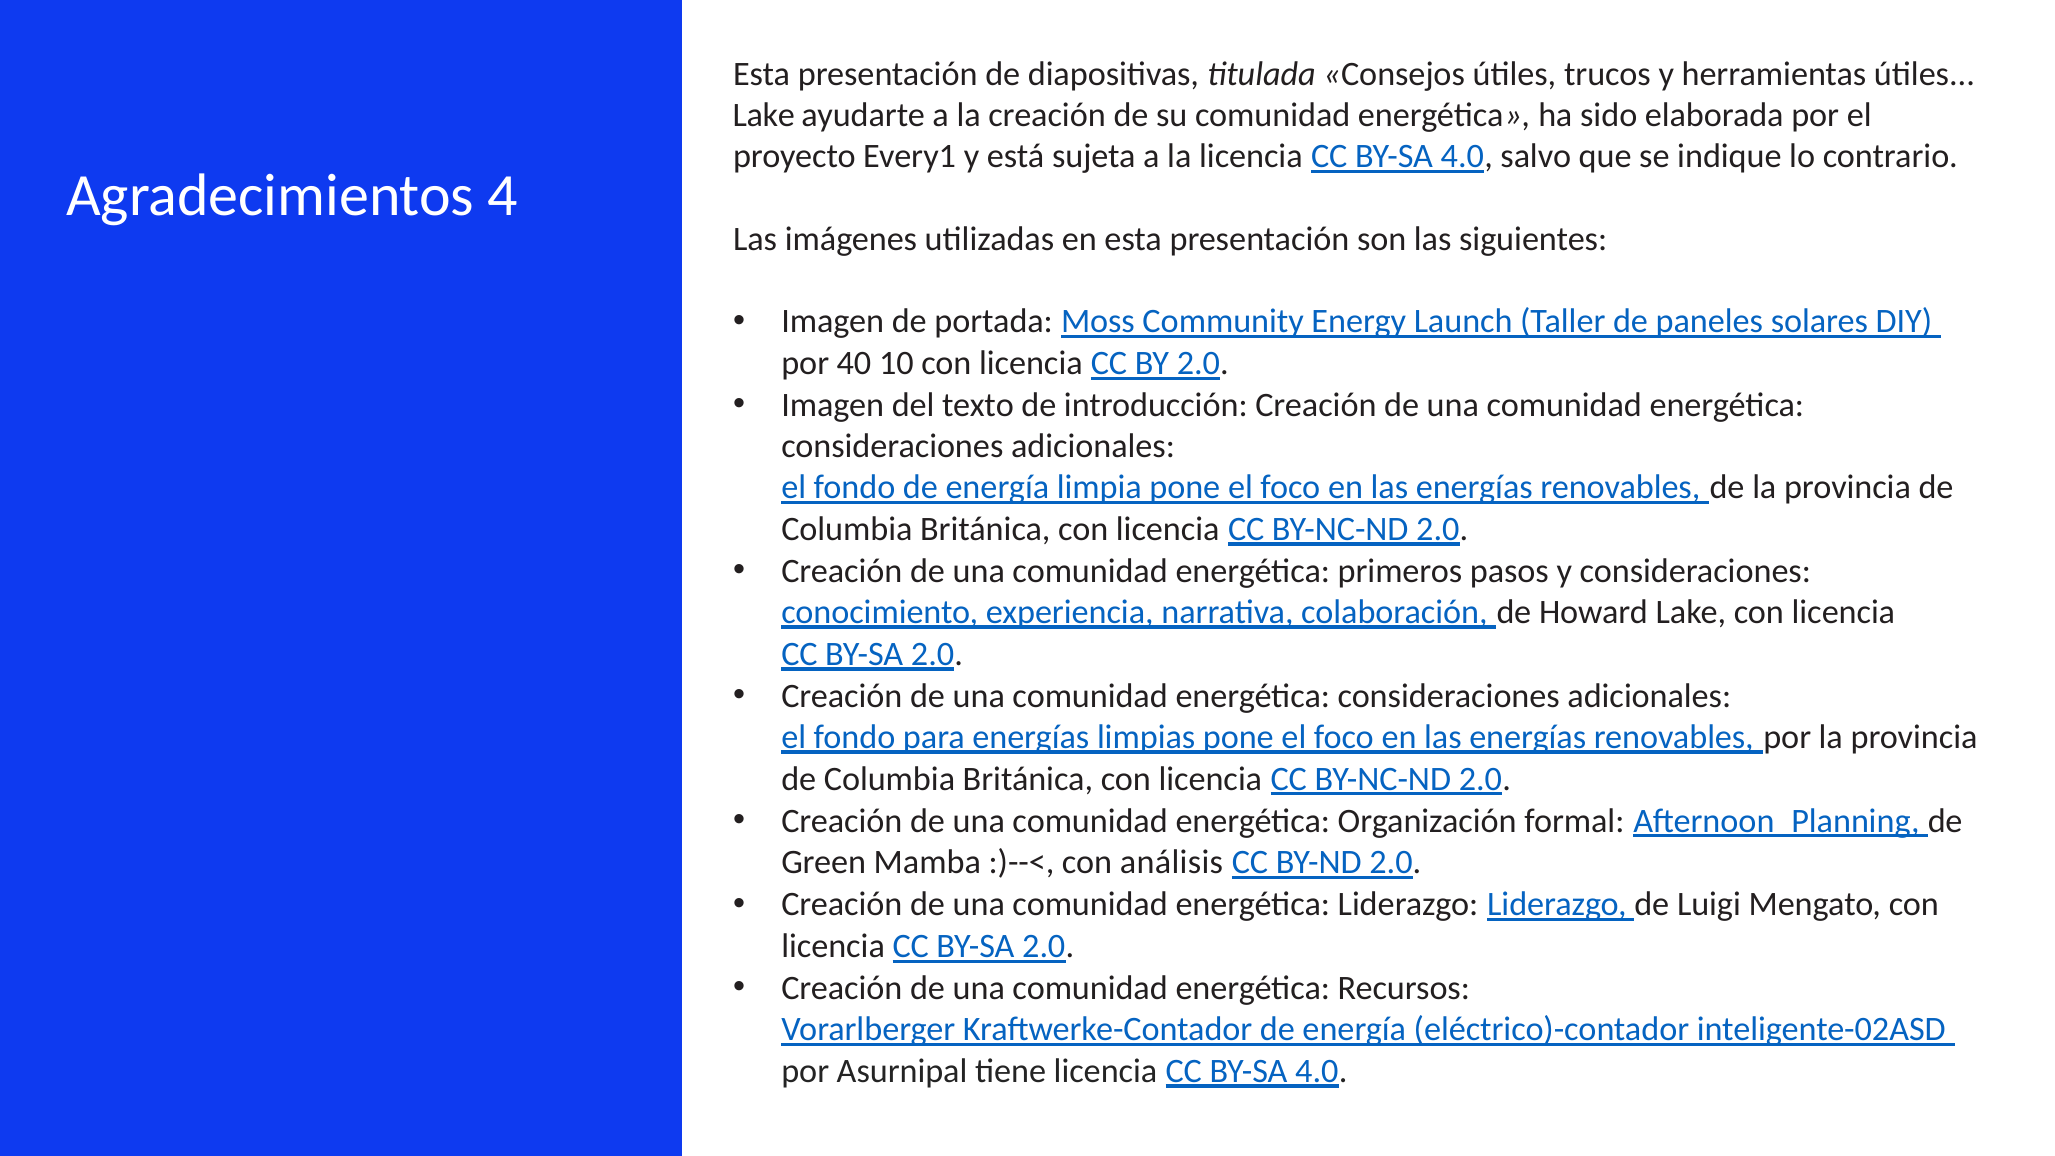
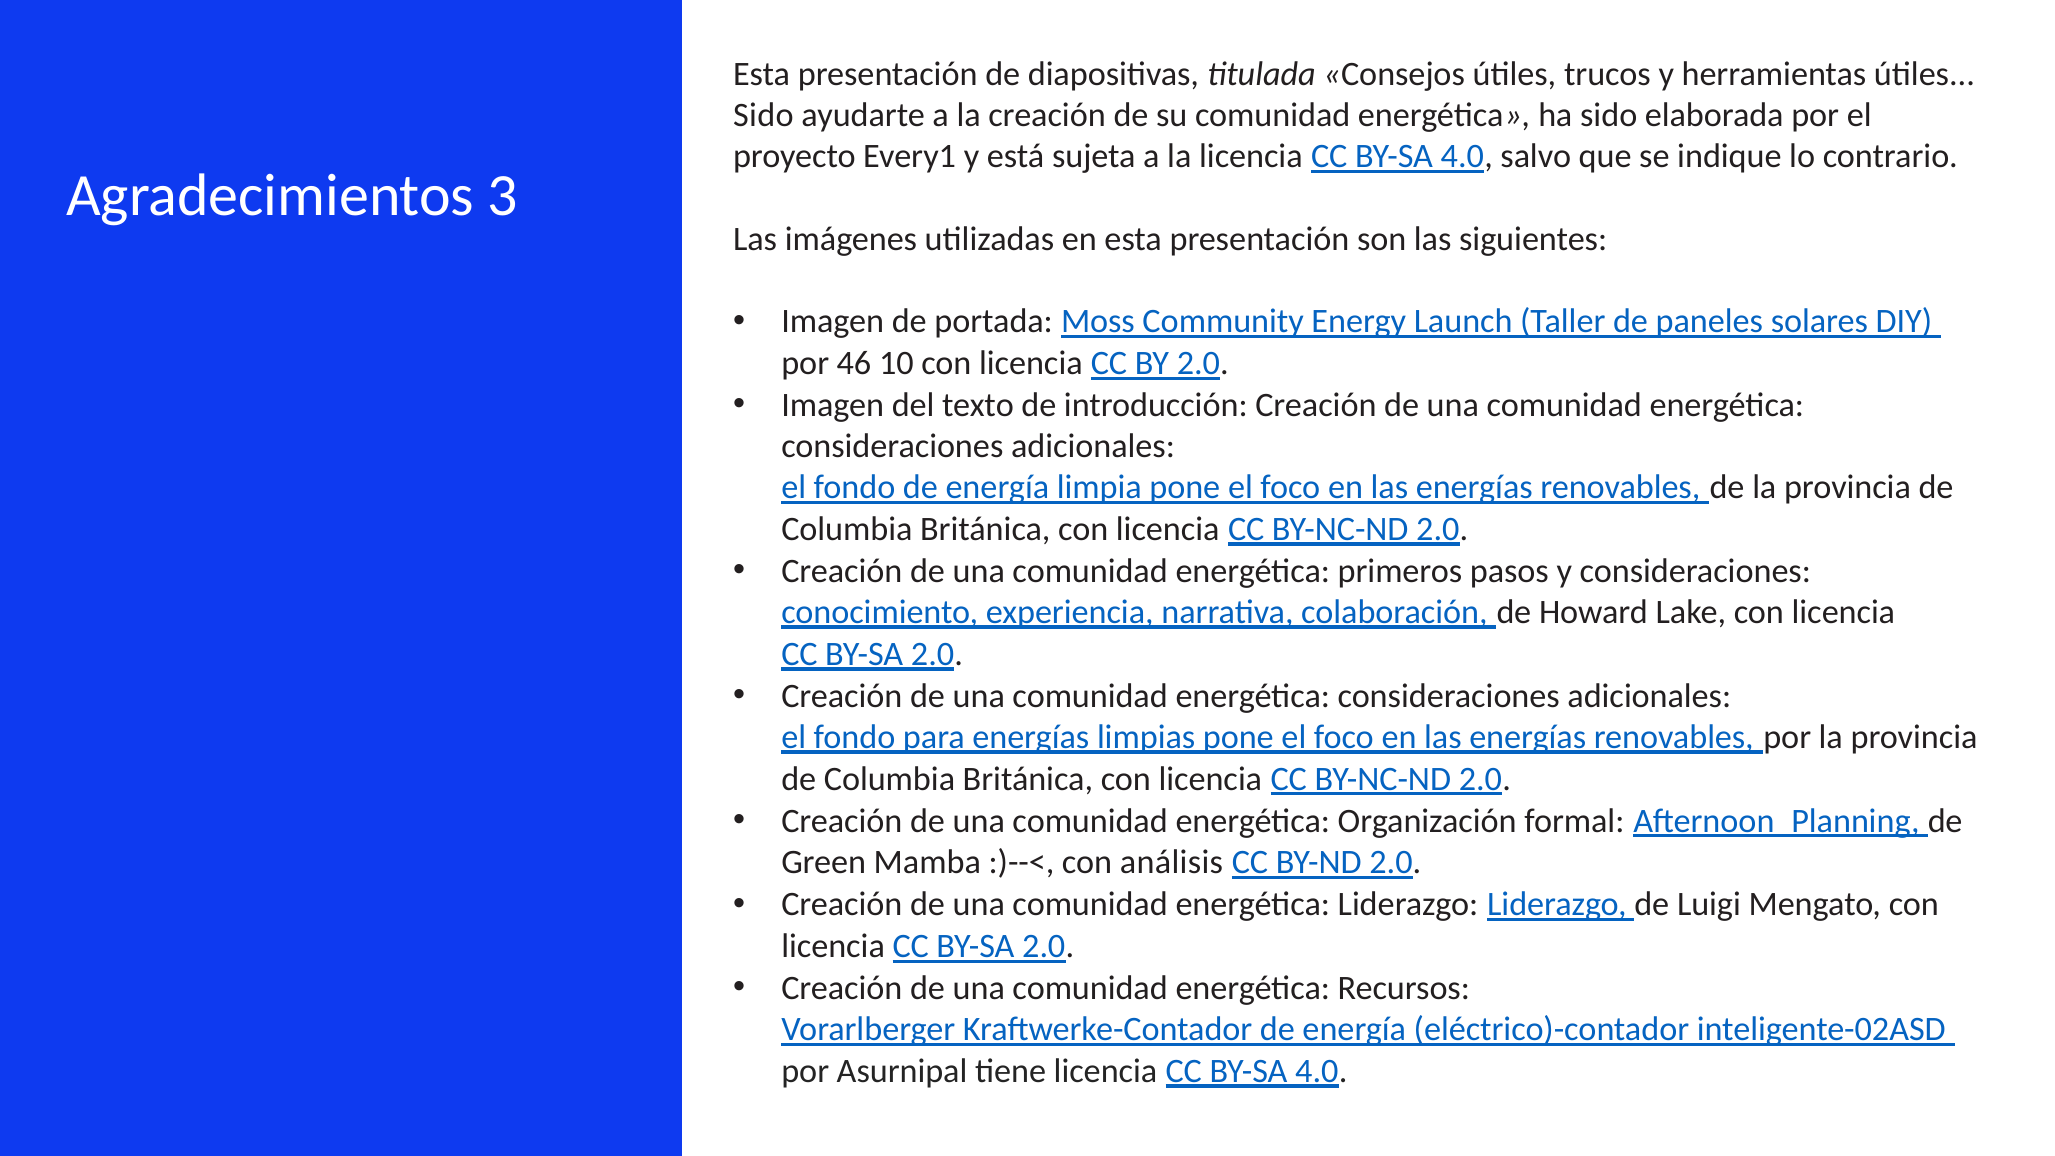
Lake at (764, 115): Lake -> Sido
4: 4 -> 3
40: 40 -> 46
